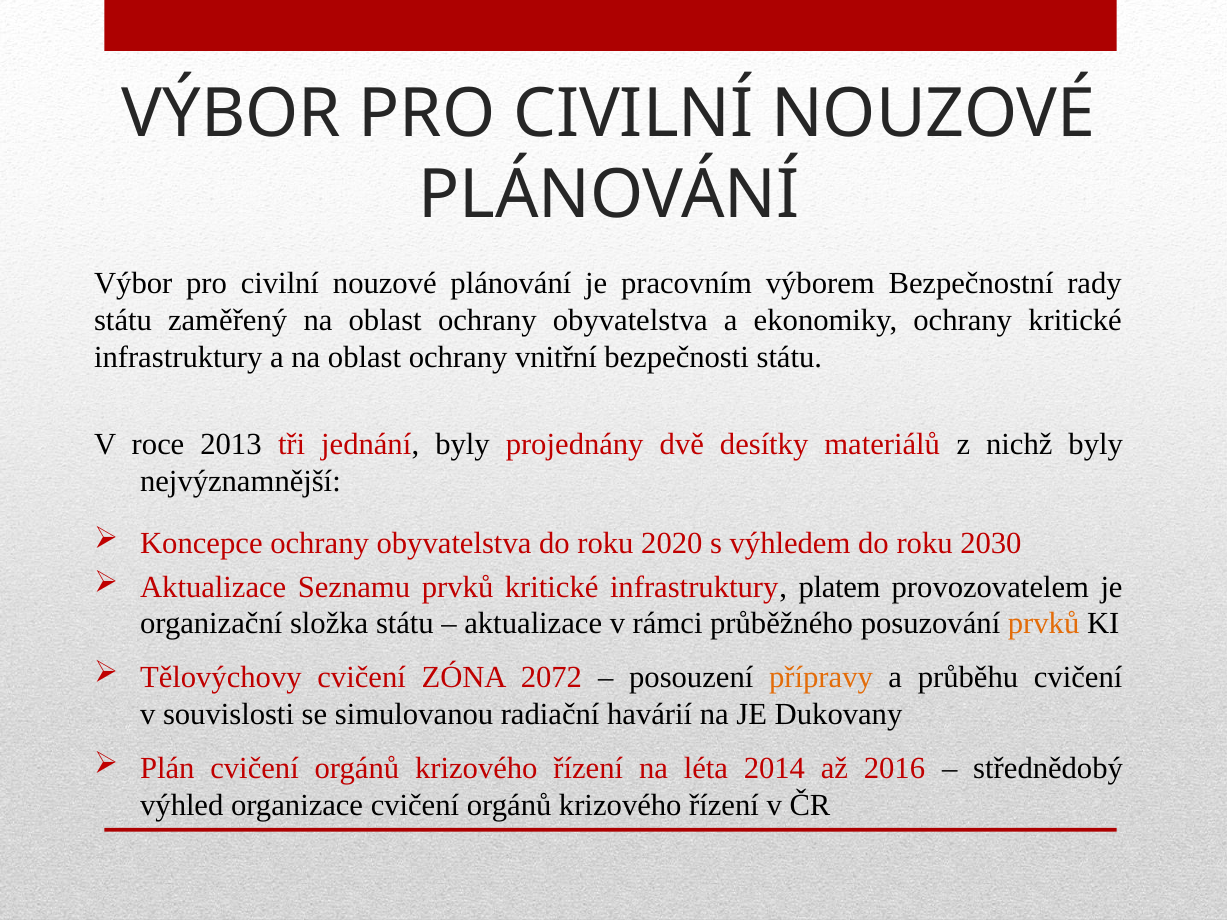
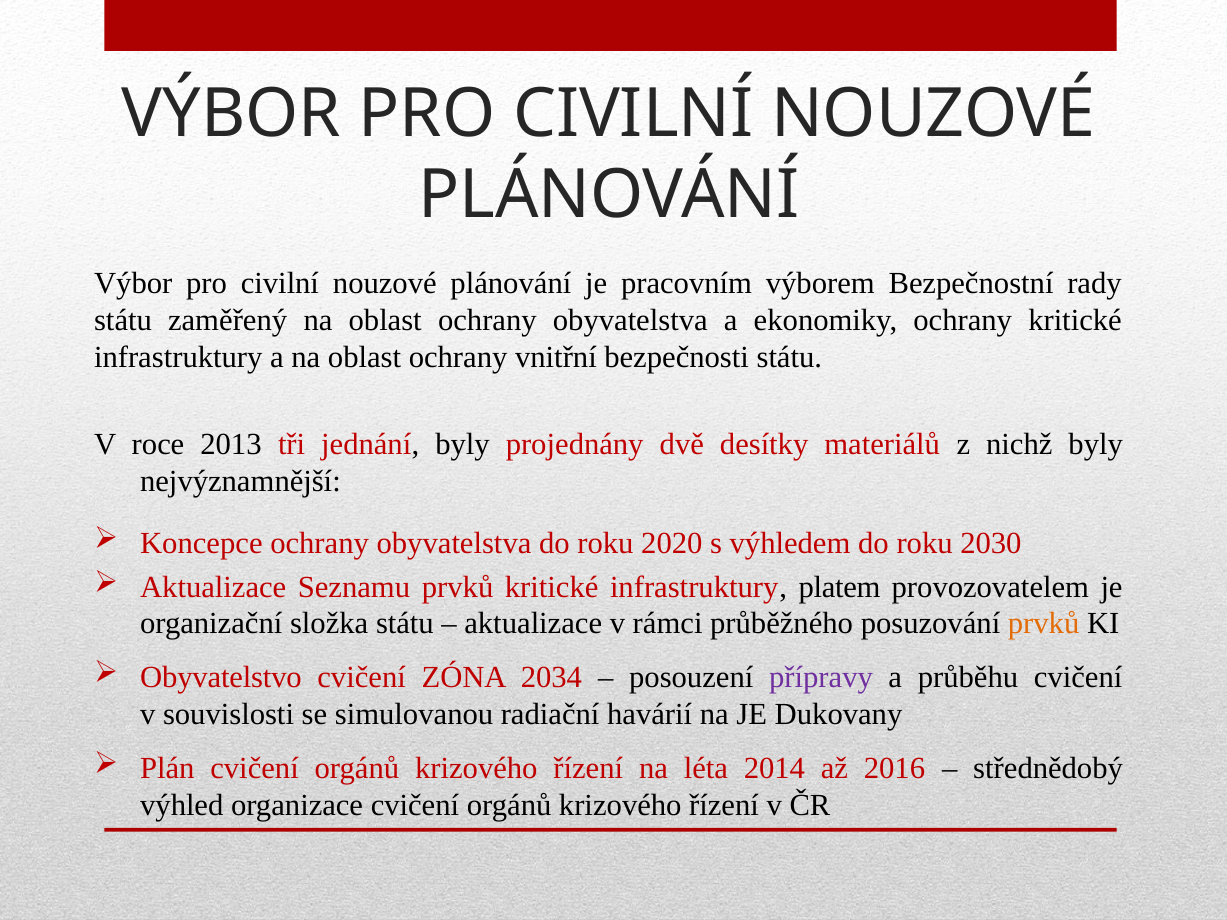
Tělovýchovy: Tělovýchovy -> Obyvatelstvo
2072: 2072 -> 2034
přípravy colour: orange -> purple
